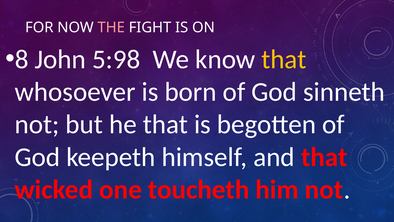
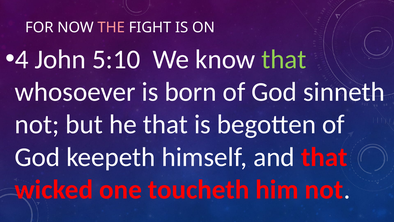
8: 8 -> 4
5:98: 5:98 -> 5:10
that at (284, 59) colour: yellow -> light green
